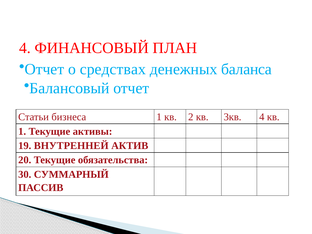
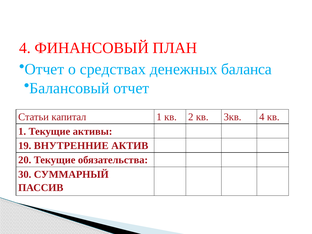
бизнеса: бизнеса -> капитал
ВНУТРЕННЕЙ: ВНУТРЕННЕЙ -> ВНУТРЕННИЕ
